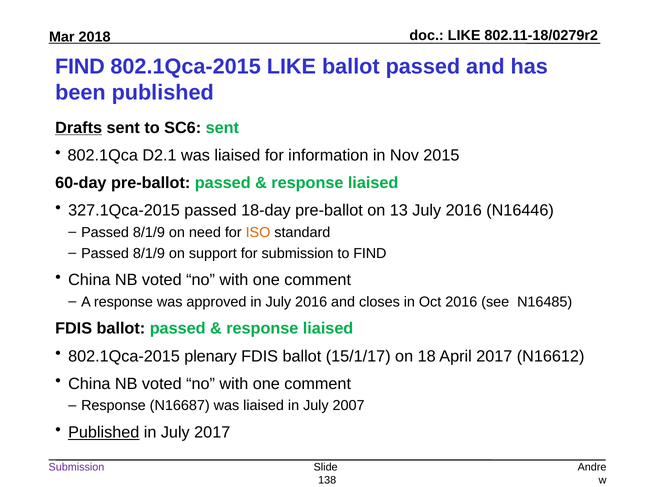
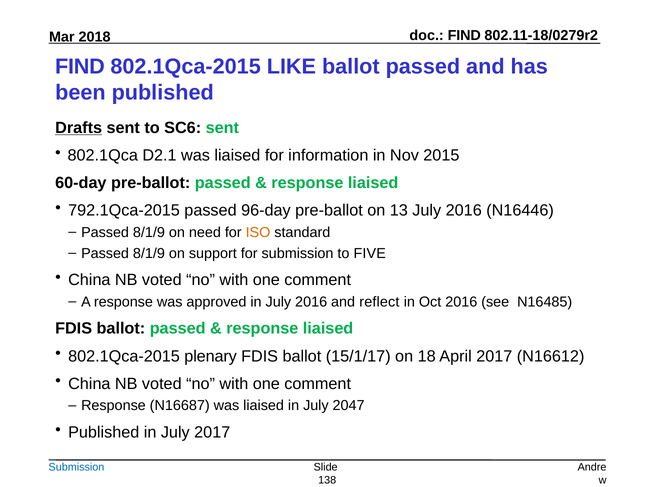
LIKE at (464, 36): LIKE -> FIND
327.1Qca-2015: 327.1Qca-2015 -> 792.1Qca-2015
18-day: 18-day -> 96-day
to FIND: FIND -> FIVE
closes: closes -> reflect
2007: 2007 -> 2047
Published at (104, 432) underline: present -> none
Submission at (76, 467) colour: purple -> blue
